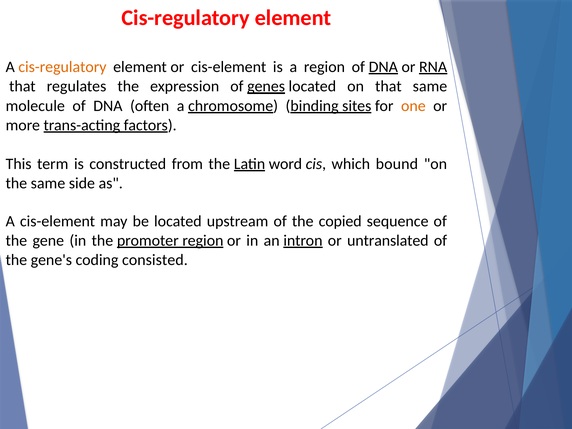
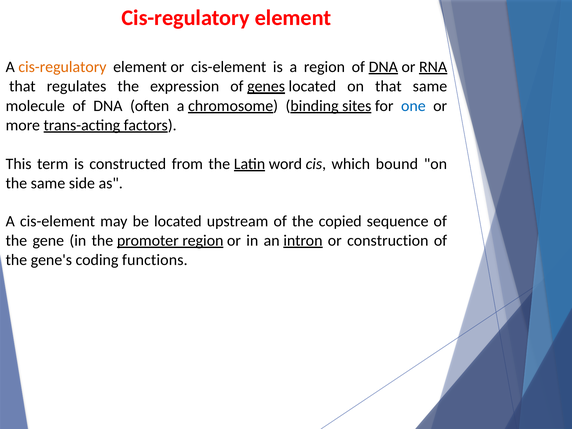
one colour: orange -> blue
untranslated: untranslated -> construction
consisted: consisted -> functions
